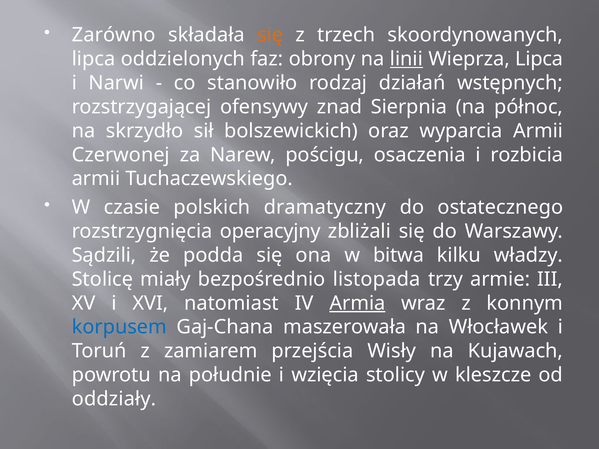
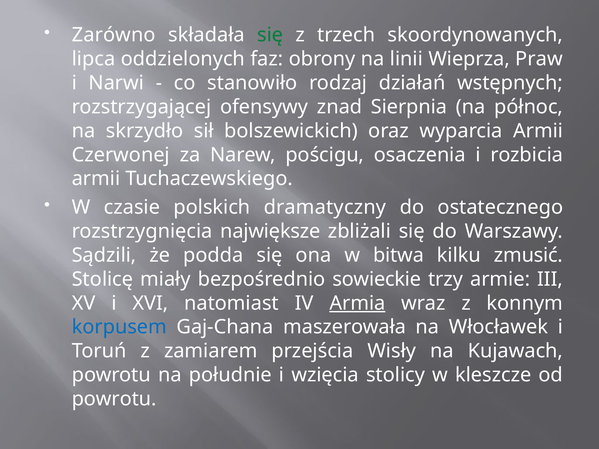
się at (270, 35) colour: orange -> green
linii underline: present -> none
Wieprza Lipca: Lipca -> Praw
operacyjny: operacyjny -> największe
władzy: władzy -> zmusić
listopada: listopada -> sowieckie
oddziały at (114, 399): oddziały -> powrotu
